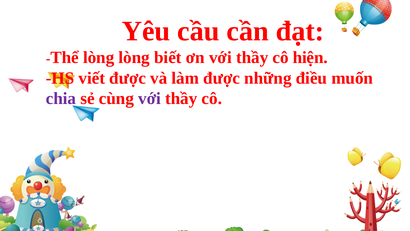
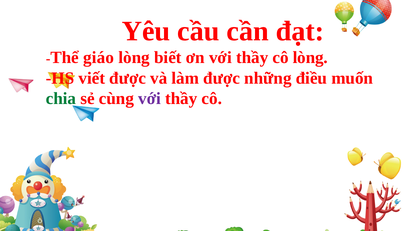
Thể lòng: lòng -> giáo
cô hiện: hiện -> lòng
chia colour: purple -> green
